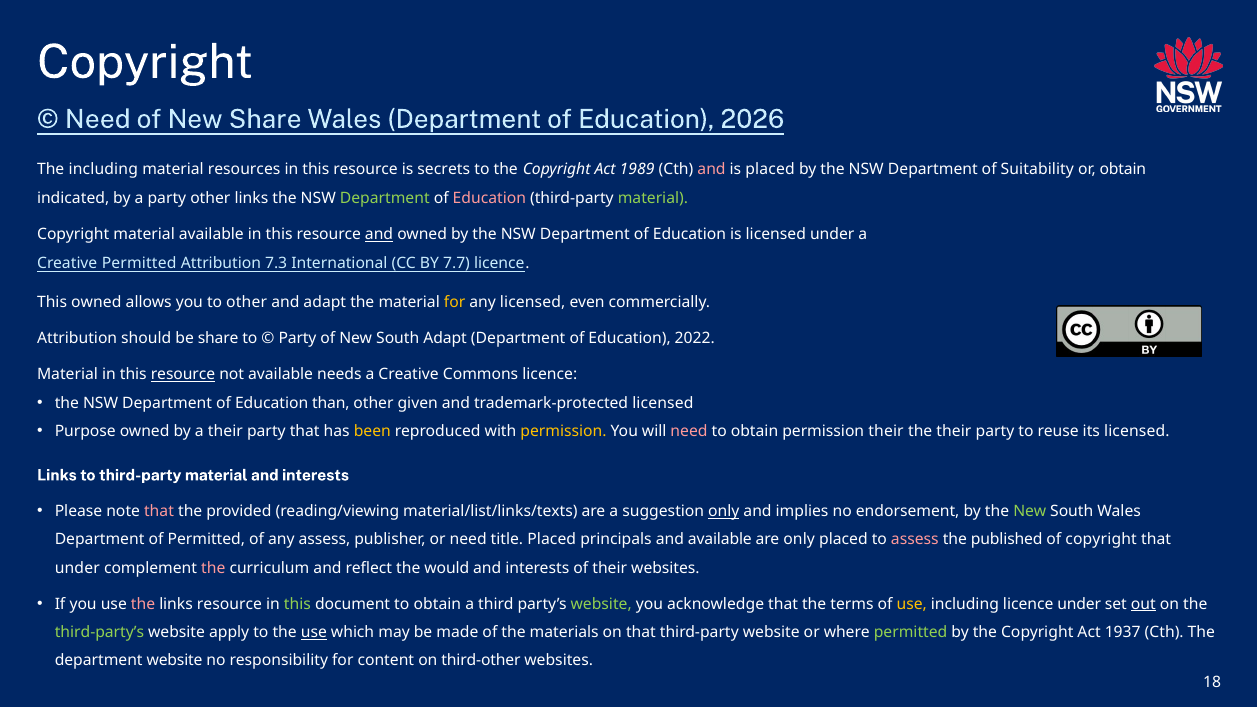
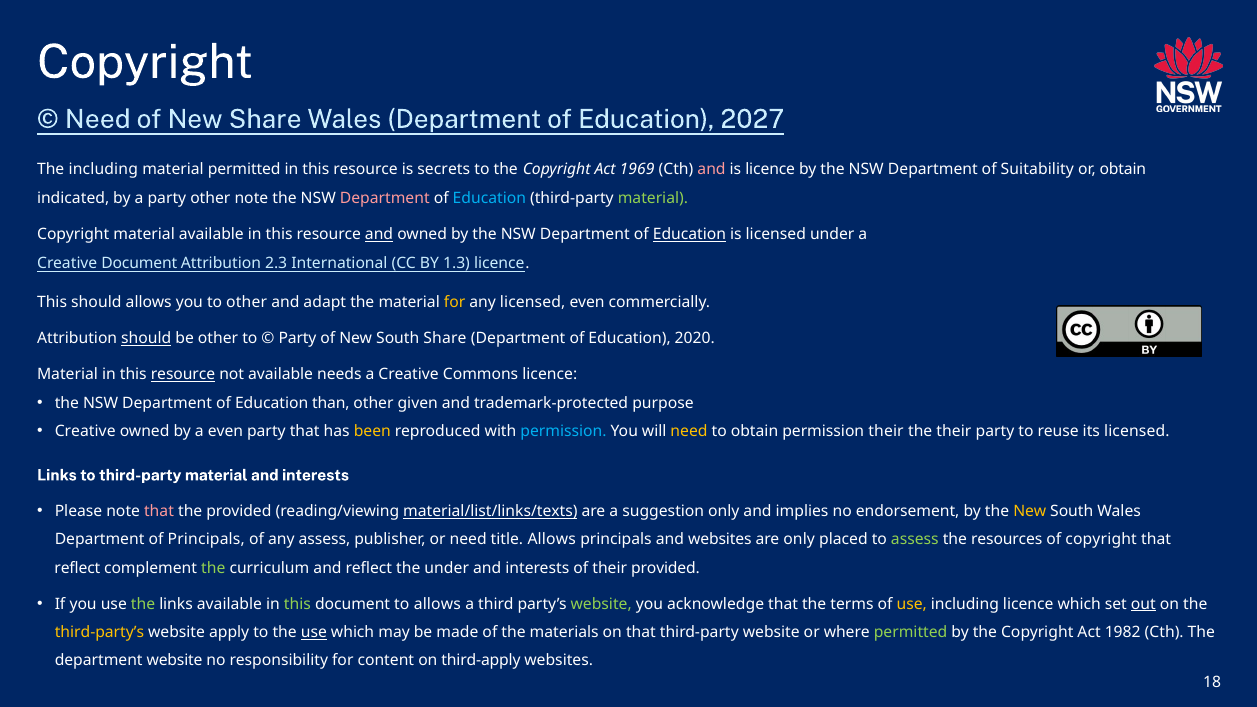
2026: 2026 -> 2027
material resources: resources -> permitted
1989: 1989 -> 1969
is placed: placed -> licence
other links: links -> note
Department at (385, 198) colour: light green -> pink
Education at (489, 198) colour: pink -> light blue
Education at (689, 234) underline: none -> present
Creative Permitted: Permitted -> Document
7.3: 7.3 -> 2.3
7.7: 7.7 -> 1.3
This owned: owned -> should
should at (146, 339) underline: none -> present
be share: share -> other
South Adapt: Adapt -> Share
2022: 2022 -> 2020
trademark-protected licensed: licensed -> purpose
Purpose at (85, 431): Purpose -> Creative
a their: their -> even
permission at (564, 431) colour: yellow -> light blue
need at (689, 431) colour: pink -> yellow
material/list/links/texts underline: none -> present
only at (724, 511) underline: present -> none
New at (1030, 511) colour: light green -> yellow
of Permitted: Permitted -> Principals
title Placed: Placed -> Allows
and available: available -> websites
assess at (915, 540) colour: pink -> light green
published: published -> resources
under at (77, 568): under -> reflect
the at (213, 568) colour: pink -> light green
the would: would -> under
their websites: websites -> provided
the at (143, 604) colour: pink -> light green
links resource: resource -> available
document to obtain: obtain -> allows
licence under: under -> which
third-party’s colour: light green -> yellow
1937: 1937 -> 1982
third-other: third-other -> third-apply
